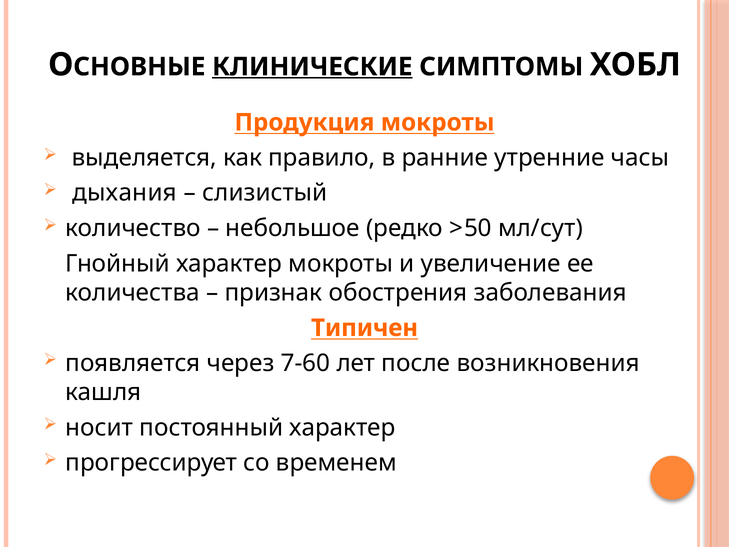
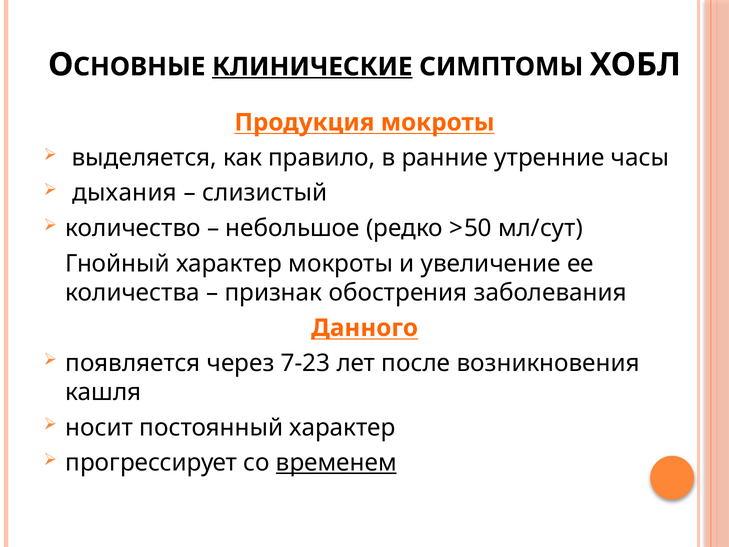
Типичен: Типичен -> Данного
7-60: 7-60 -> 7-23
временем underline: none -> present
